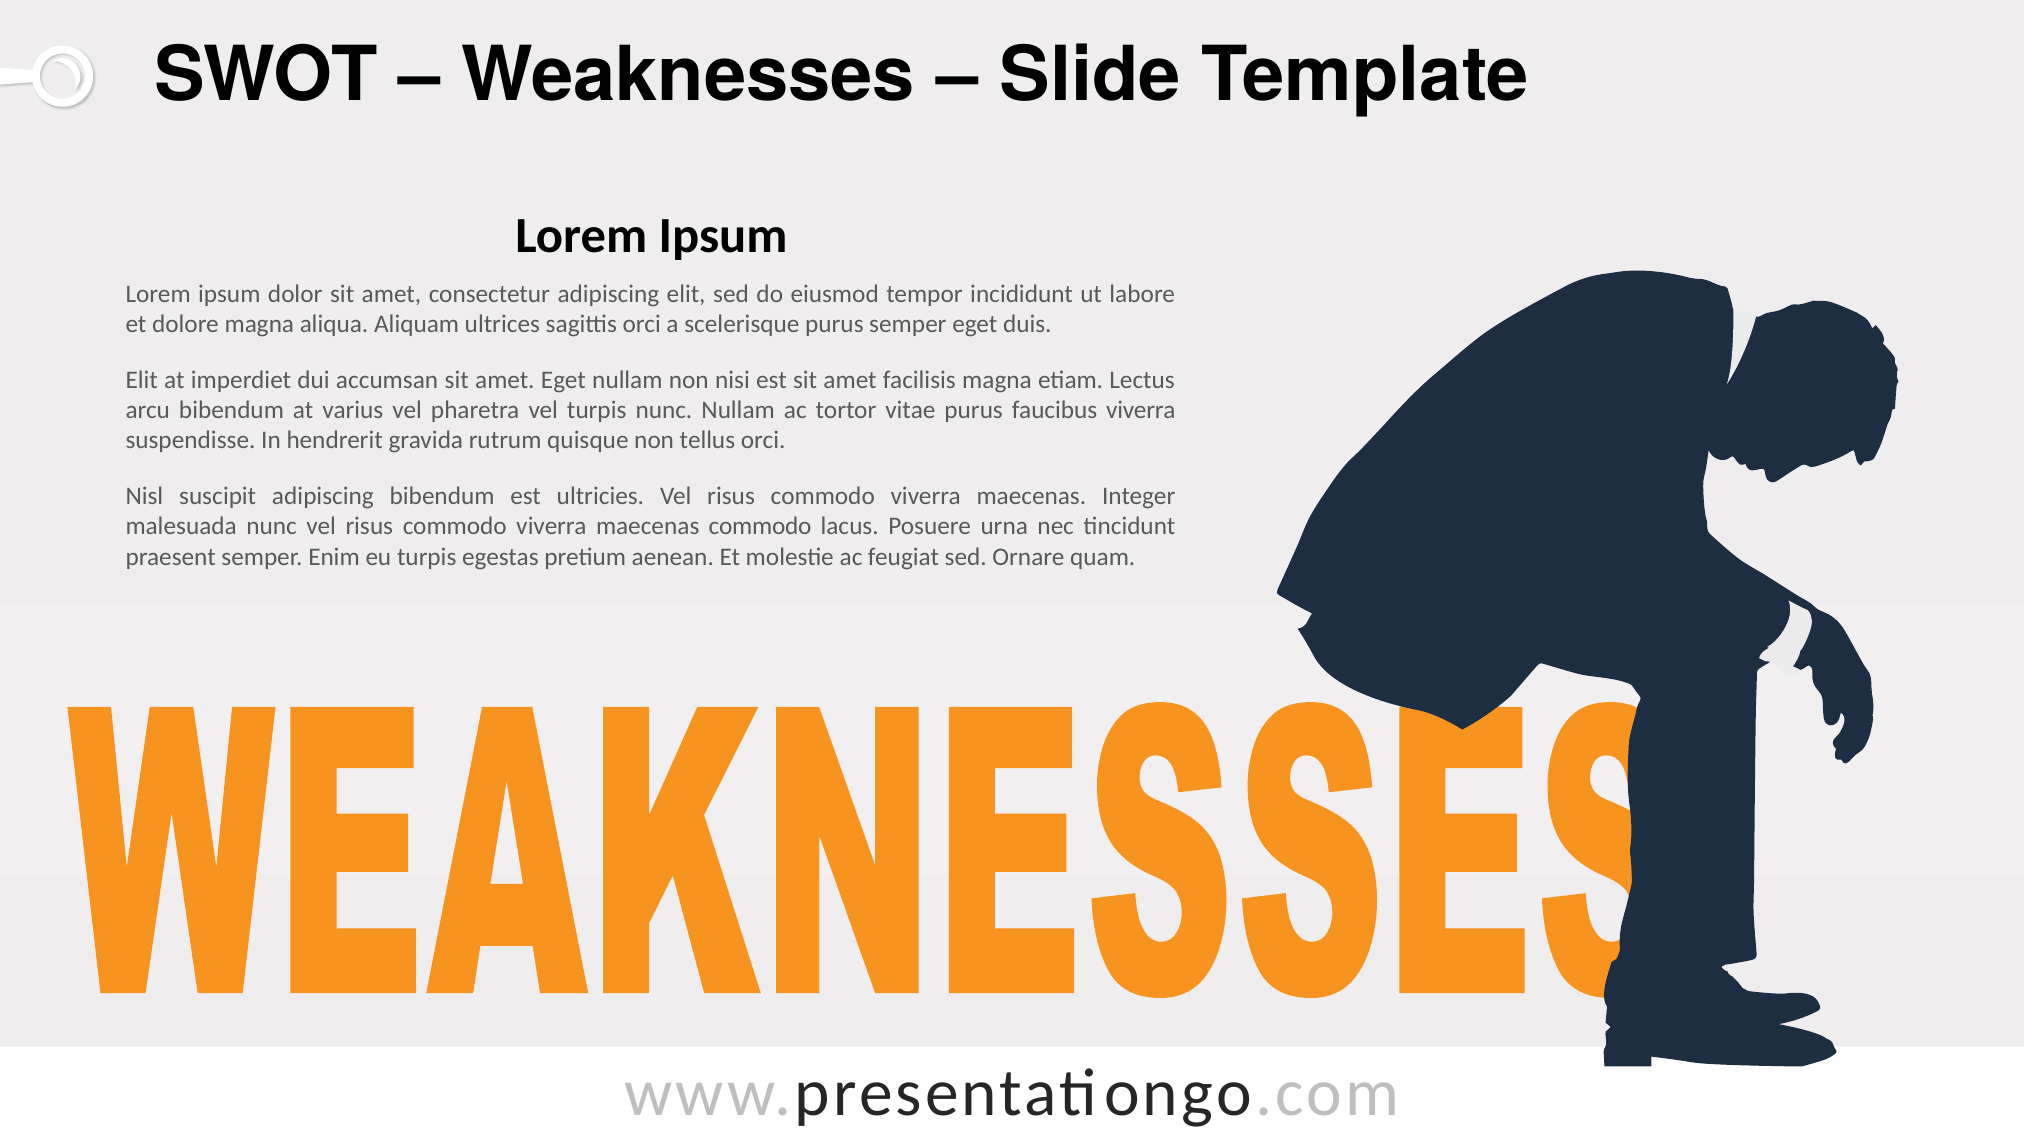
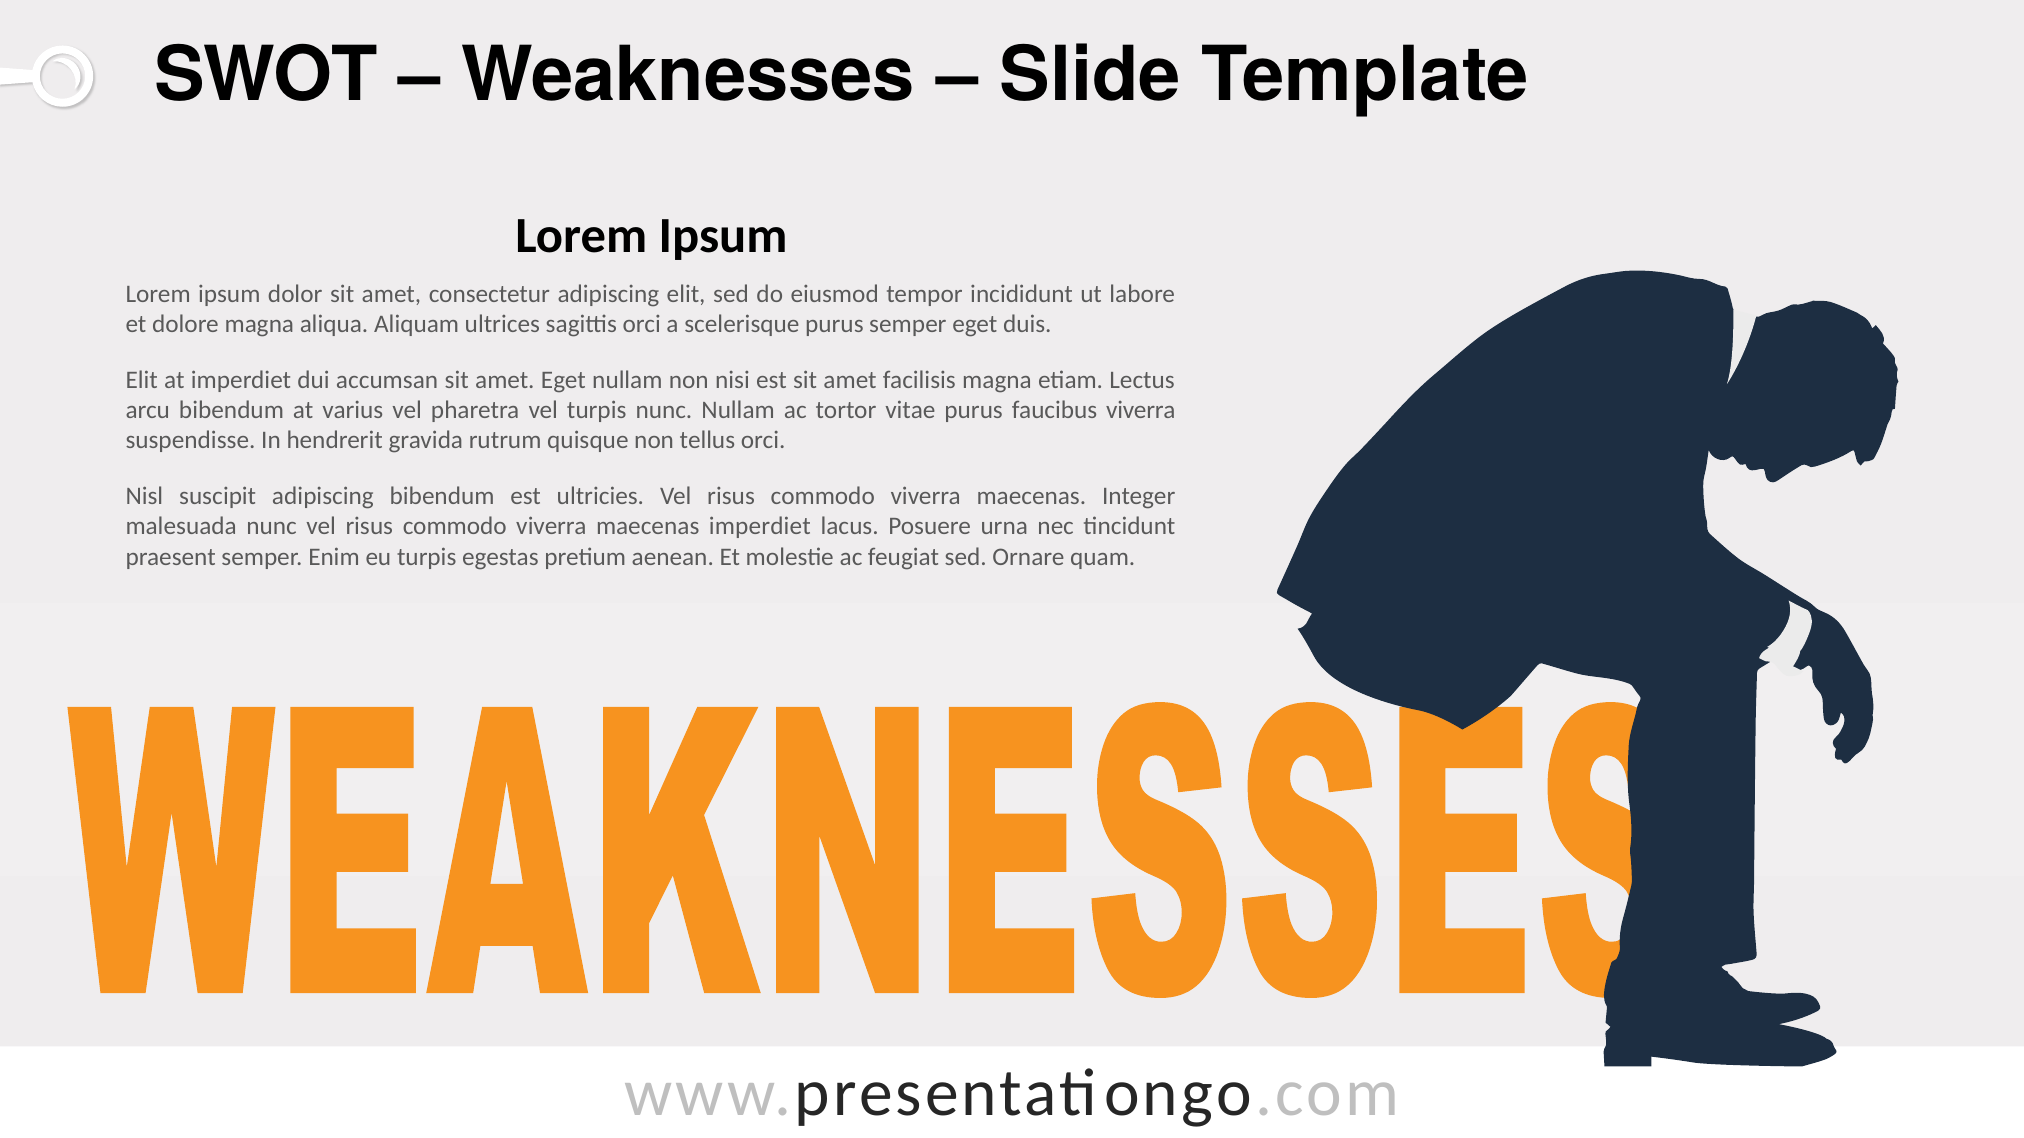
maecenas commodo: commodo -> imperdiet
